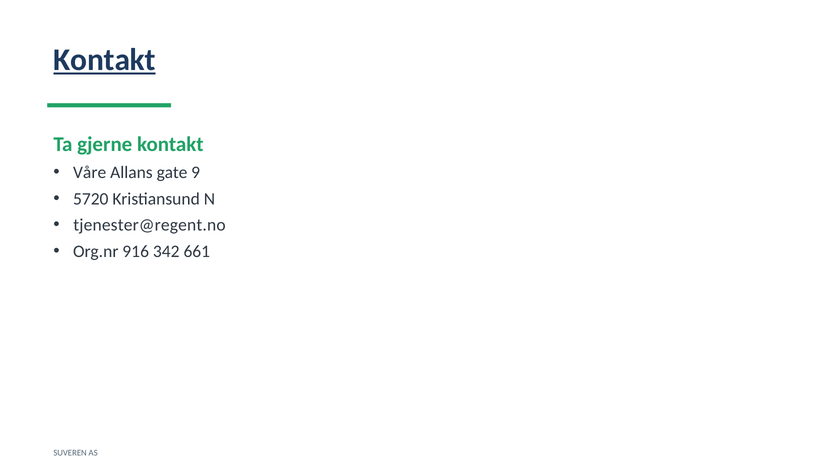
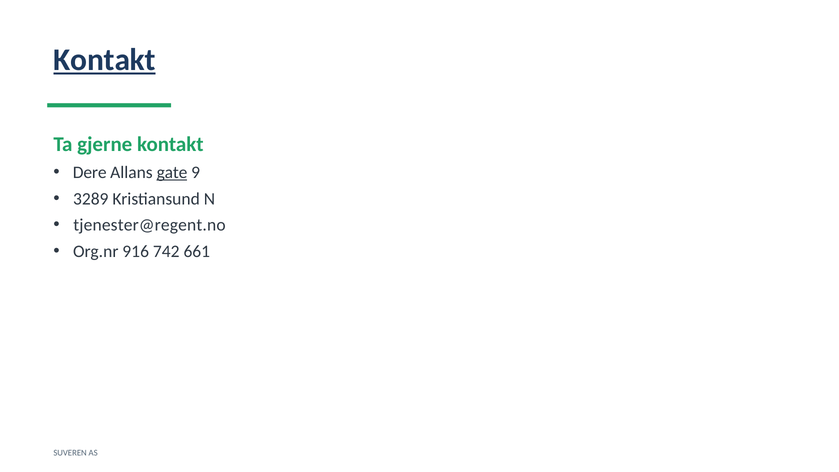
Våre: Våre -> Dere
gate underline: none -> present
5720: 5720 -> 3289
342: 342 -> 742
